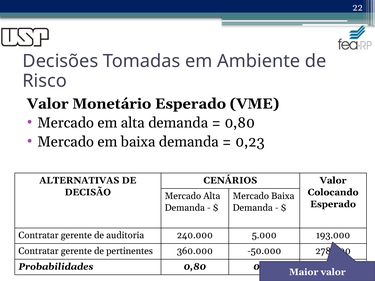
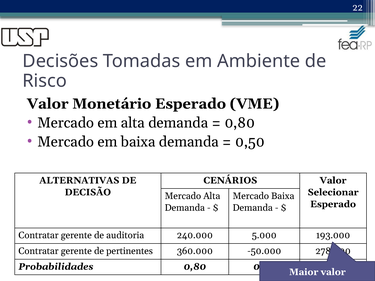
0,23: 0,23 -> 0,50
Colocando: Colocando -> Selecionar
